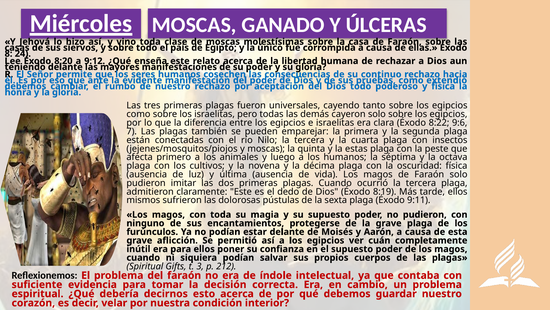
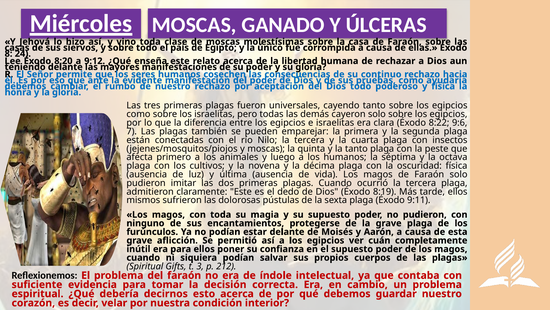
extendió: extendió -> ayudaría
la estas: estas -> tanto
